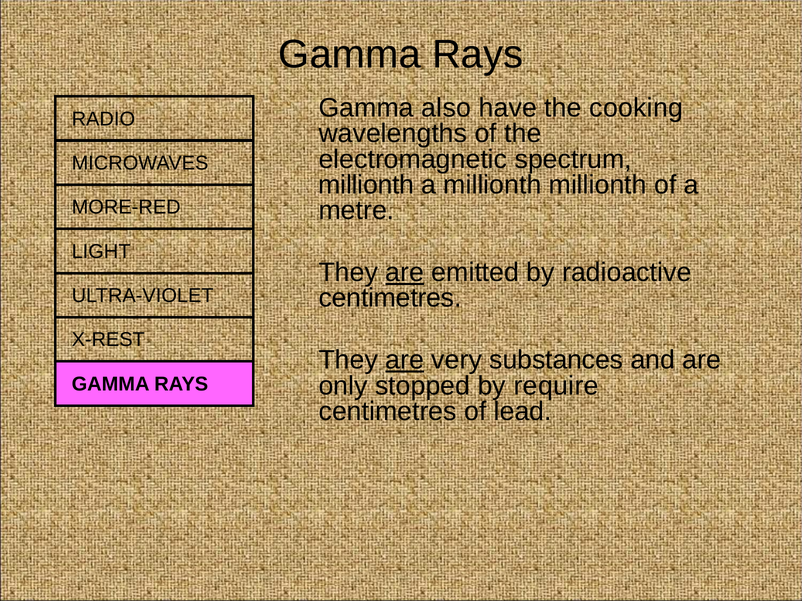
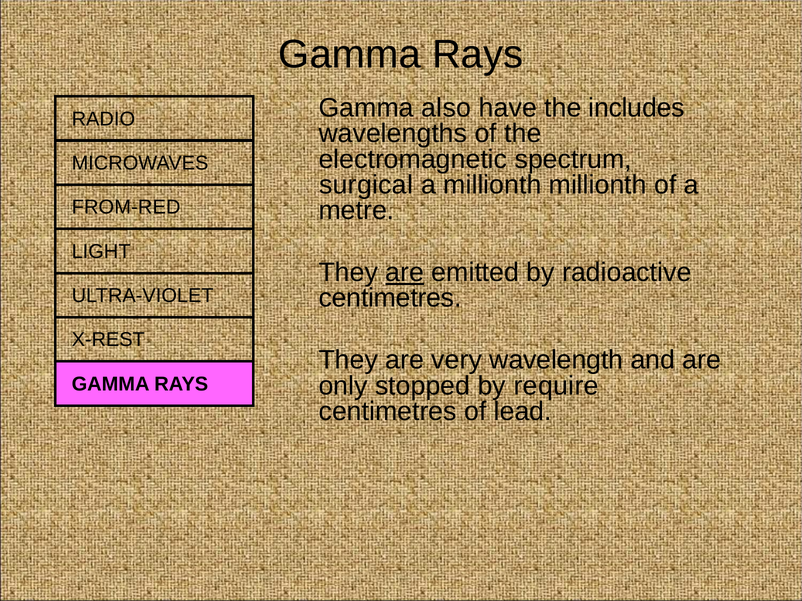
cooking: cooking -> includes
millionth at (366, 185): millionth -> surgical
MORE-RED: MORE-RED -> FROM-RED
are at (405, 360) underline: present -> none
substances: substances -> wavelength
